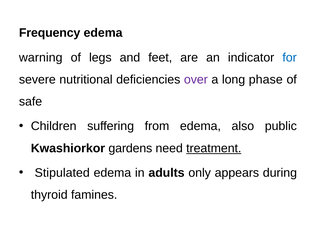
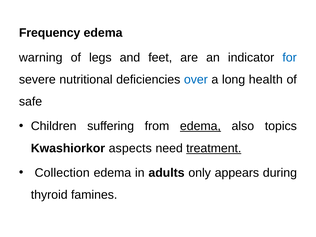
over colour: purple -> blue
phase: phase -> health
edema at (200, 126) underline: none -> present
public: public -> topics
gardens: gardens -> aspects
Stipulated: Stipulated -> Collection
